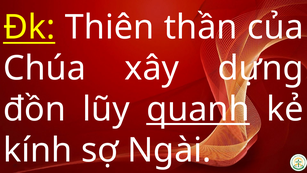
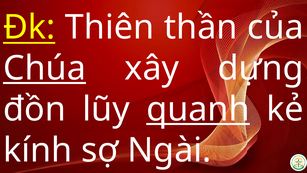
Chúa underline: none -> present
